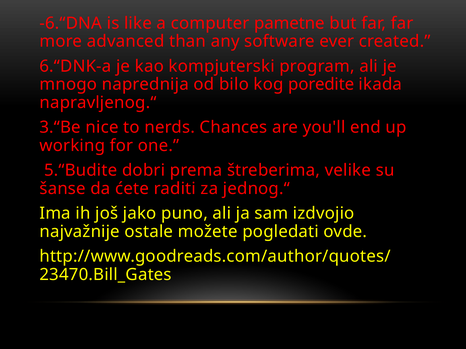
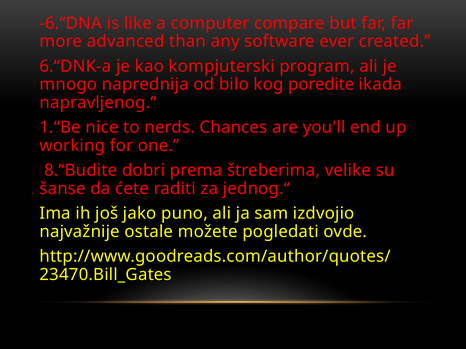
pametne: pametne -> compare
3.“Be: 3.“Be -> 1.“Be
5.“Budite: 5.“Budite -> 8.“Budite
